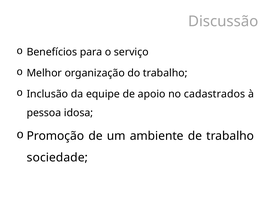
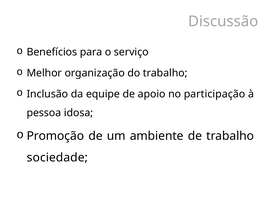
cadastrados: cadastrados -> participação
